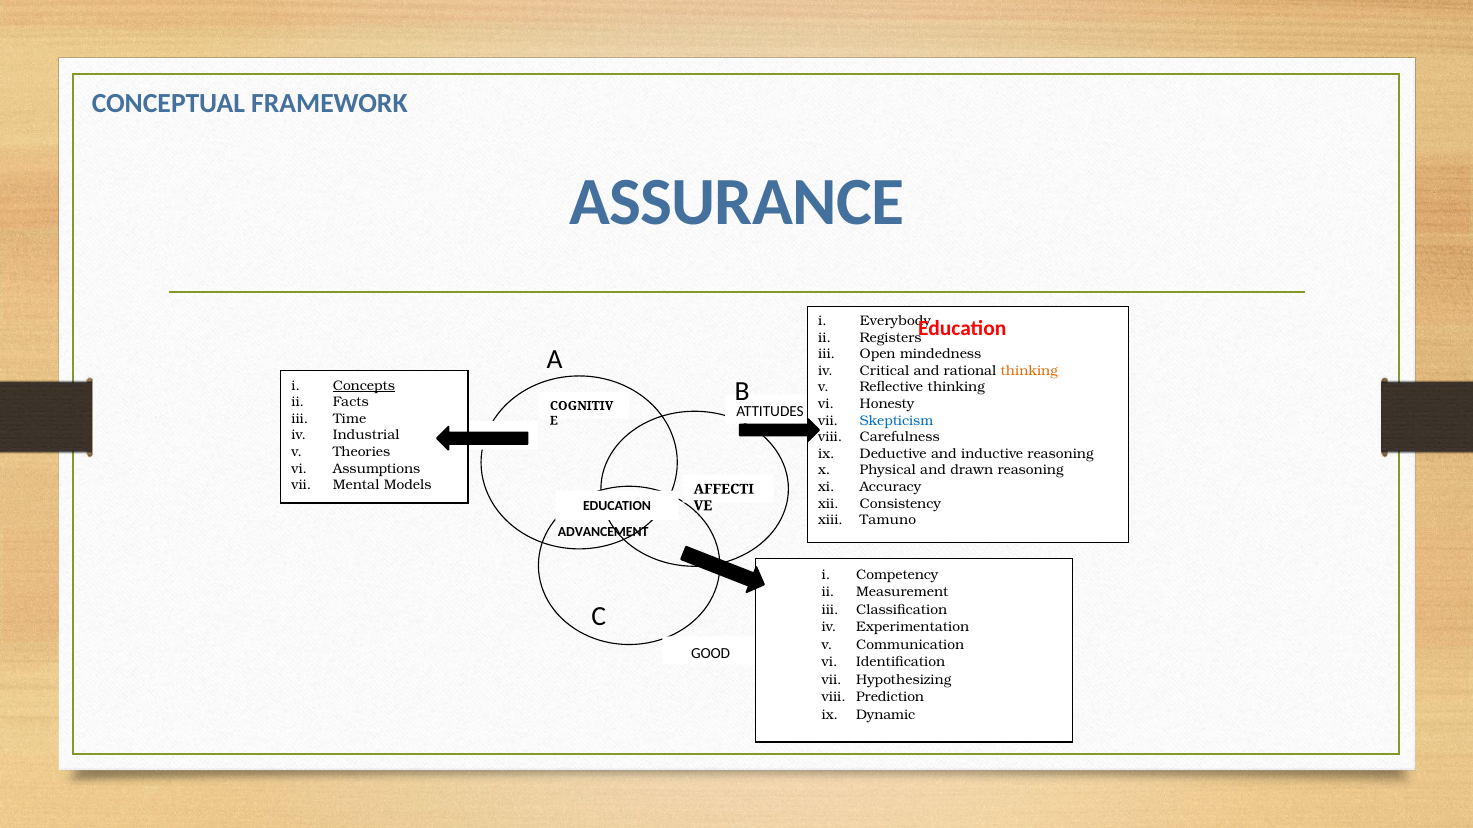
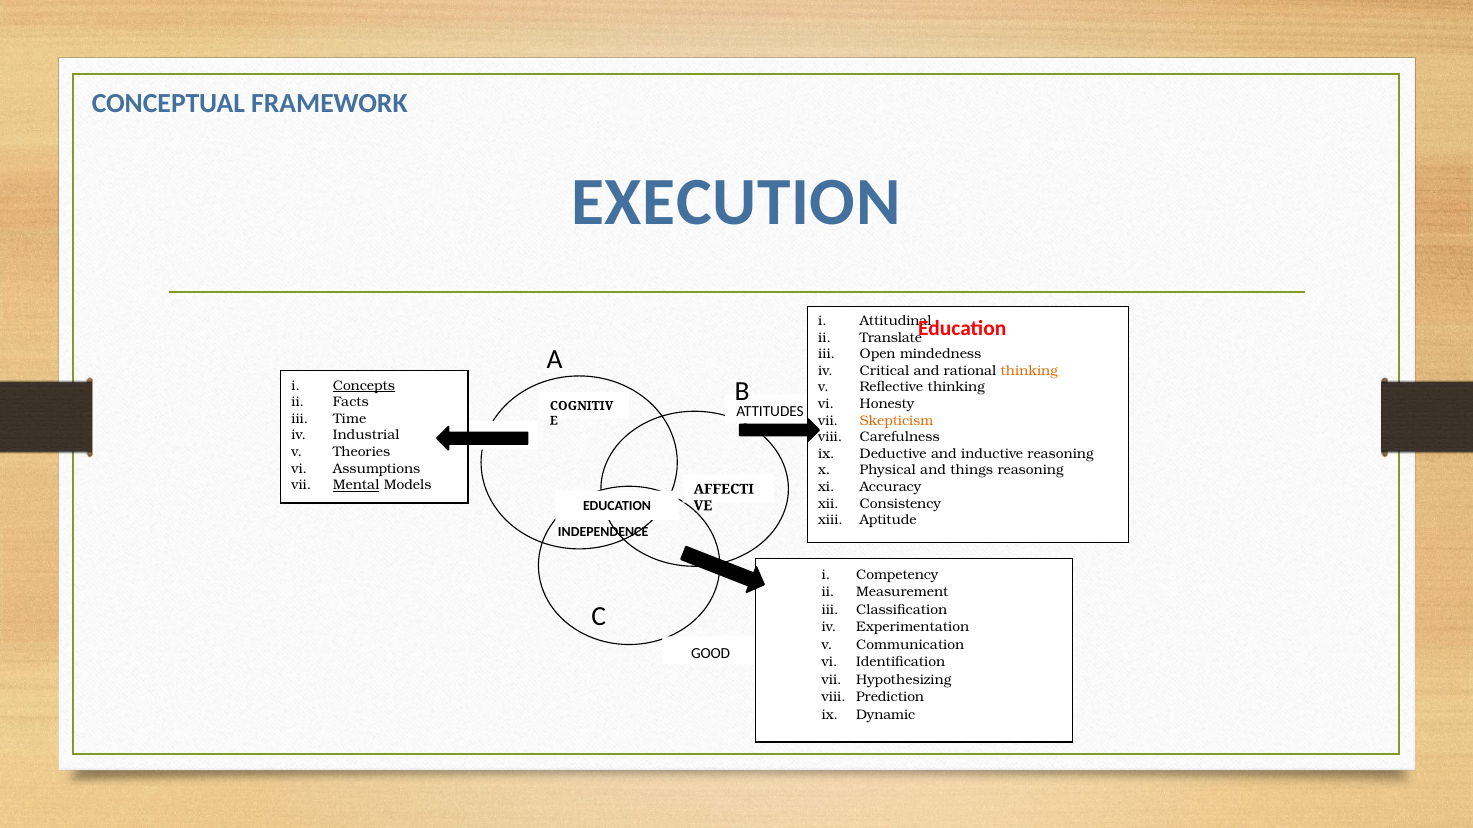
ASSURANCE: ASSURANCE -> EXECUTION
Everybody: Everybody -> Attitudinal
Registers: Registers -> Translate
Skepticism colour: blue -> orange
drawn: drawn -> things
Mental underline: none -> present
Tamuno: Tamuno -> Aptitude
ADVANCEMENT: ADVANCEMENT -> INDEPENDENCE
